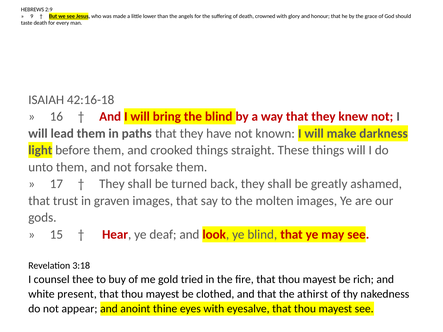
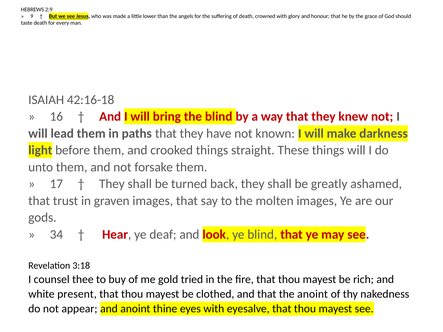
15: 15 -> 34
the athirst: athirst -> anoint
